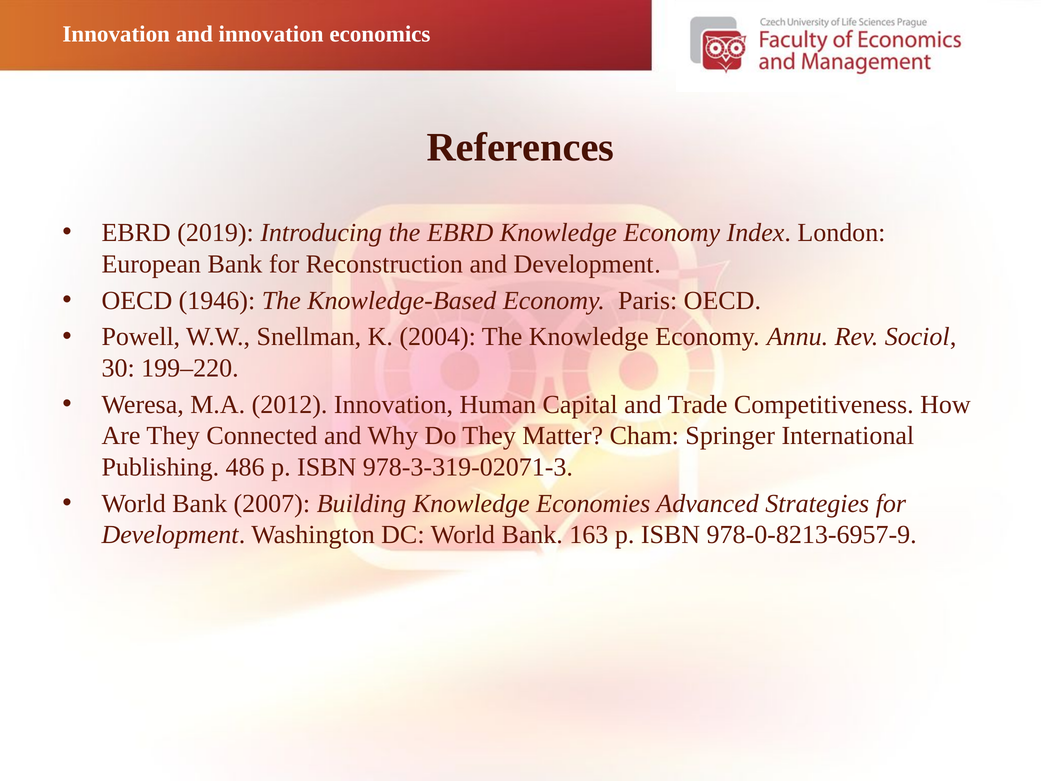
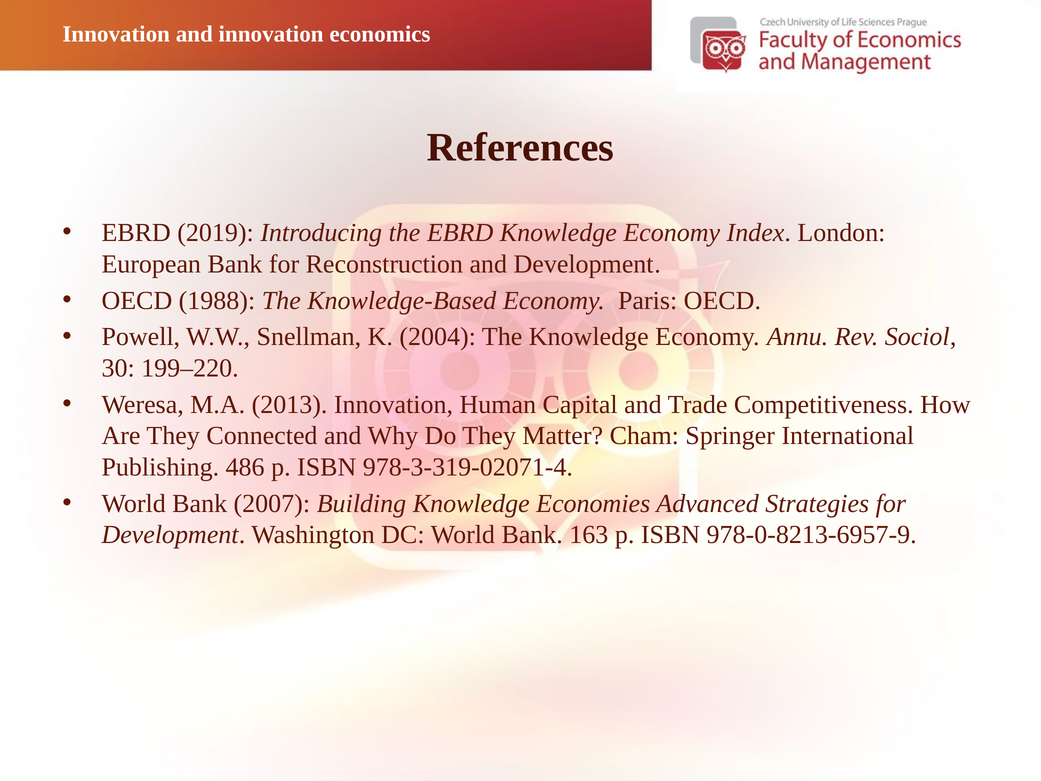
1946: 1946 -> 1988
2012: 2012 -> 2013
978-3-319-02071-3: 978-3-319-02071-3 -> 978-3-319-02071-4
